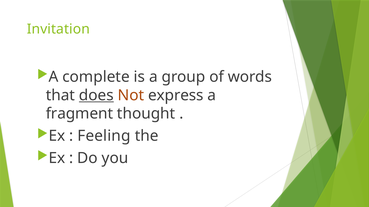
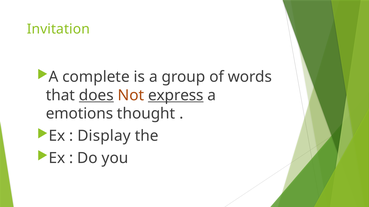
express underline: none -> present
fragment: fragment -> emotions
Feeling: Feeling -> Display
